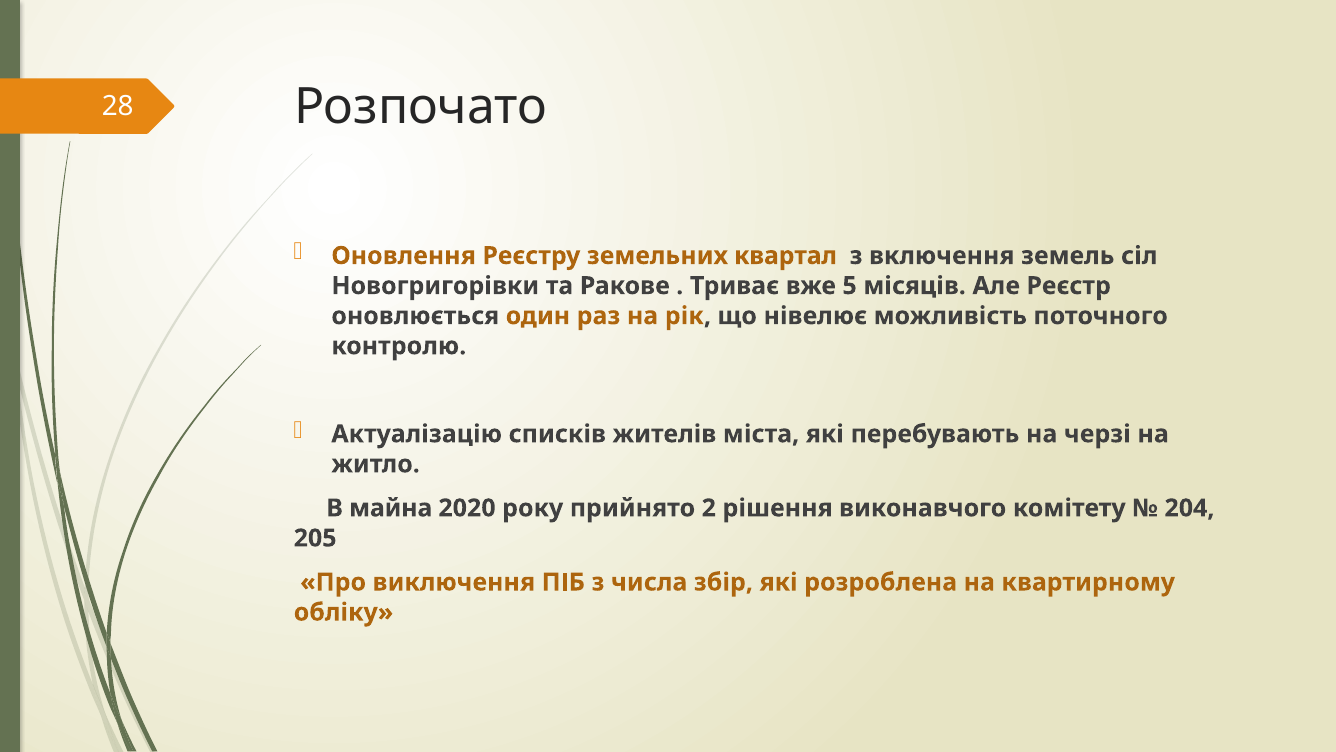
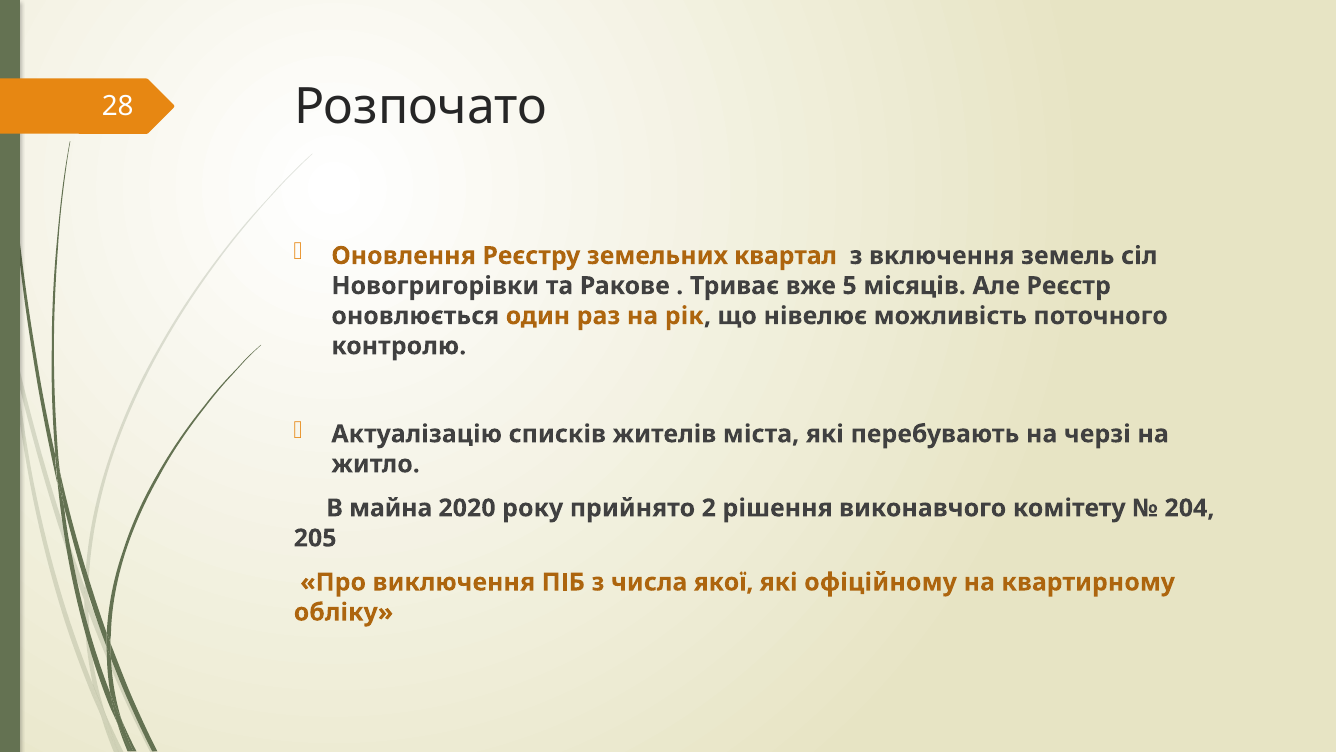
збір: збір -> якої
розроблена: розроблена -> офіційному
